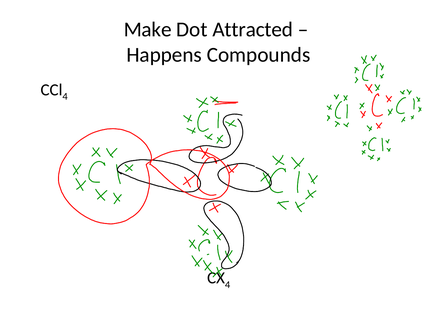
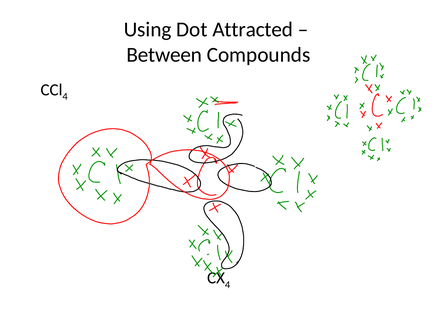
Make: Make -> Using
Happens: Happens -> Between
